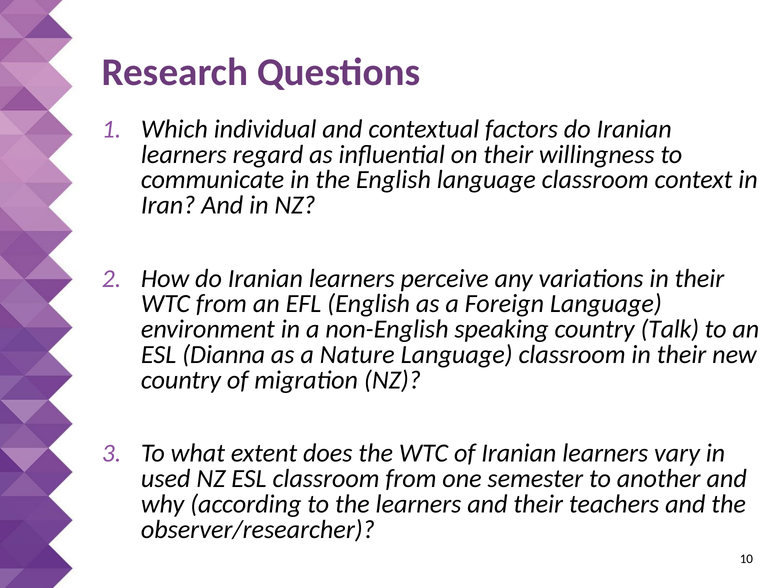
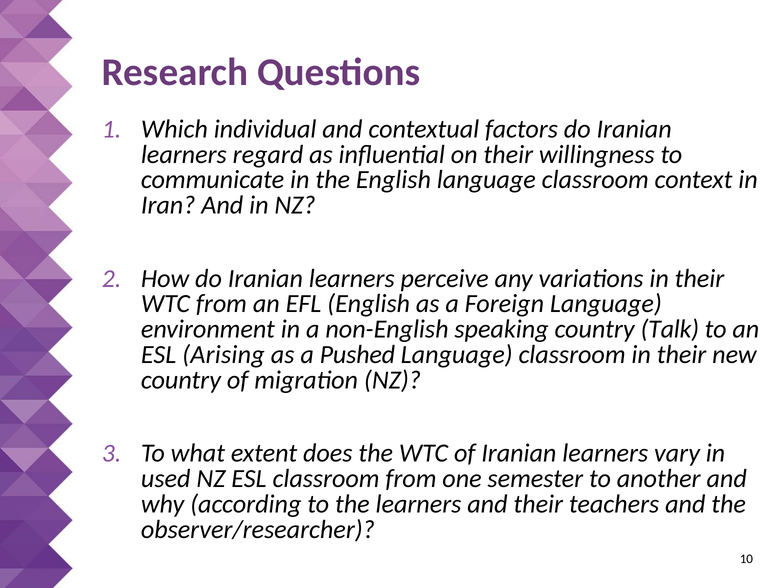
Dianna: Dianna -> Arising
Nature: Nature -> Pushed
